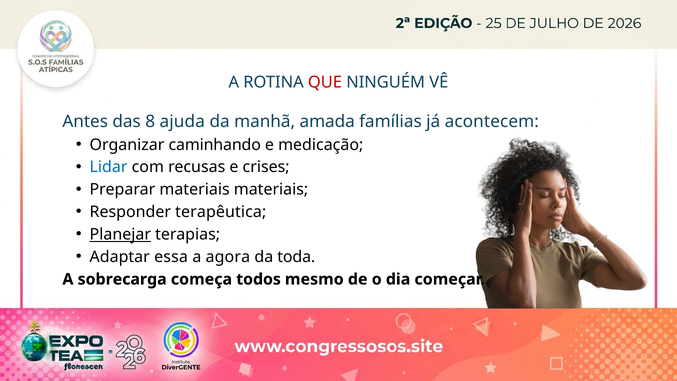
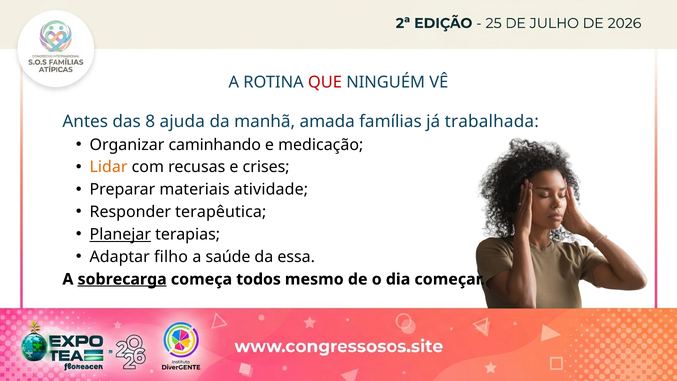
acontecem: acontecem -> trabalhada
Lidar colour: blue -> orange
materiais materiais: materiais -> atividade
essa: essa -> filho
agora: agora -> saúde
toda: toda -> essa
sobrecarga underline: none -> present
